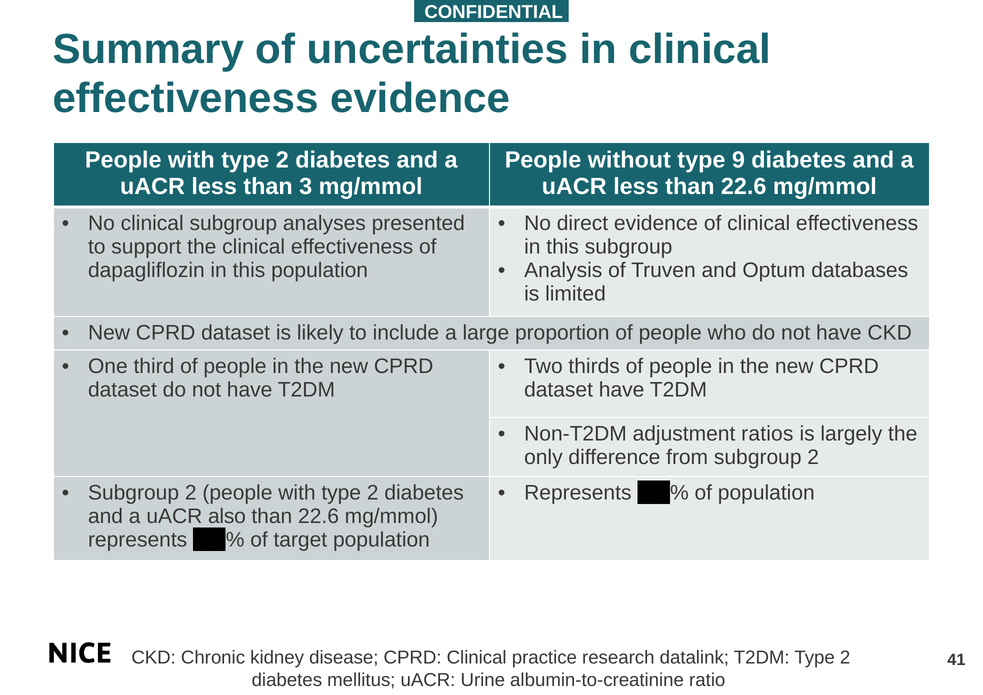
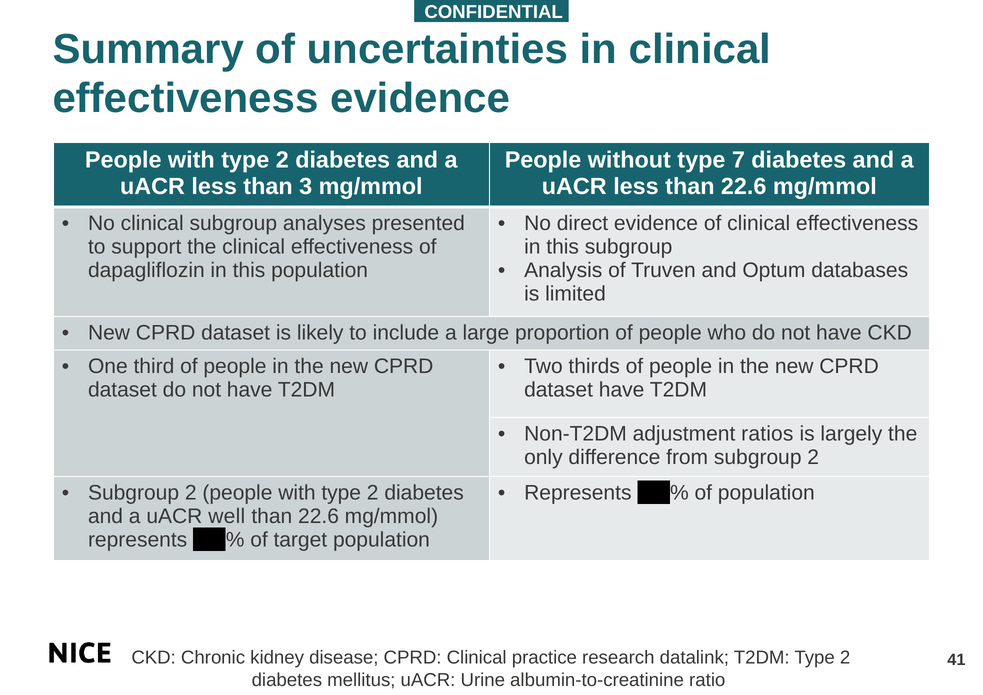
9: 9 -> 7
also: also -> well
